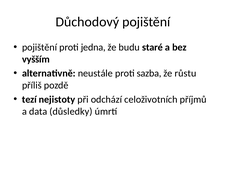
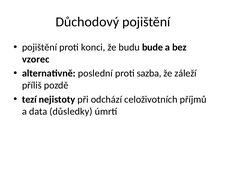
jedna: jedna -> konci
staré: staré -> bude
vyšším: vyšším -> vzorec
neustále: neustále -> poslední
růstu: růstu -> záleží
